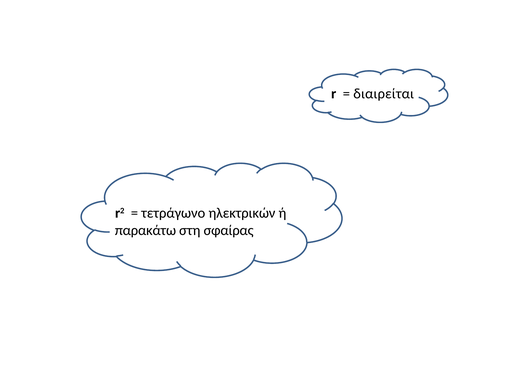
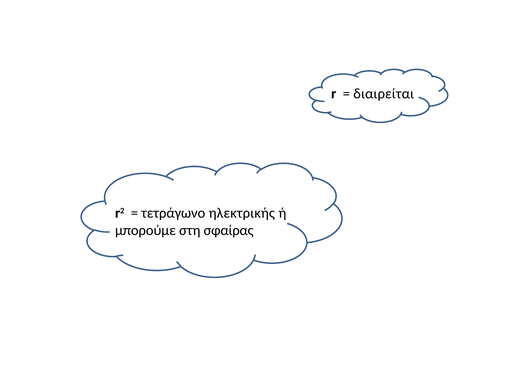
ηλεκτρικών: ηλεκτρικών -> ηλεκτρικής
παρακάτω: παρακάτω -> μπορούμε
